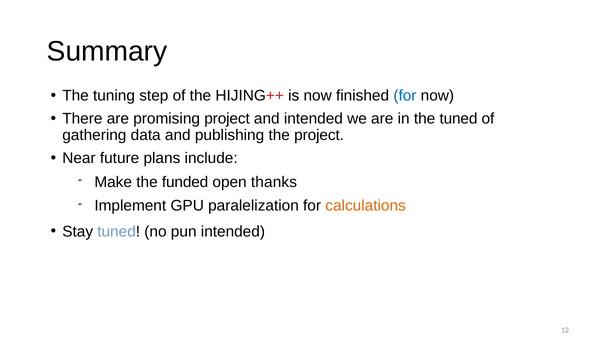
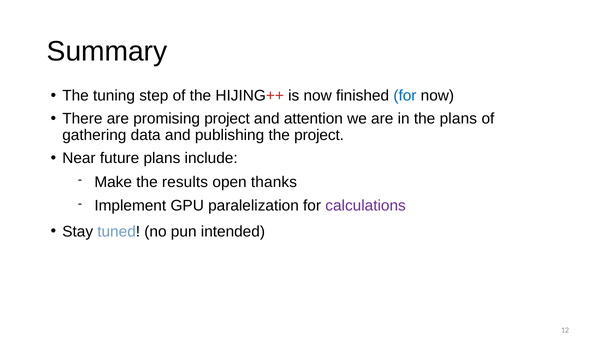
and intended: intended -> attention
the tuned: tuned -> plans
funded: funded -> results
calculations colour: orange -> purple
